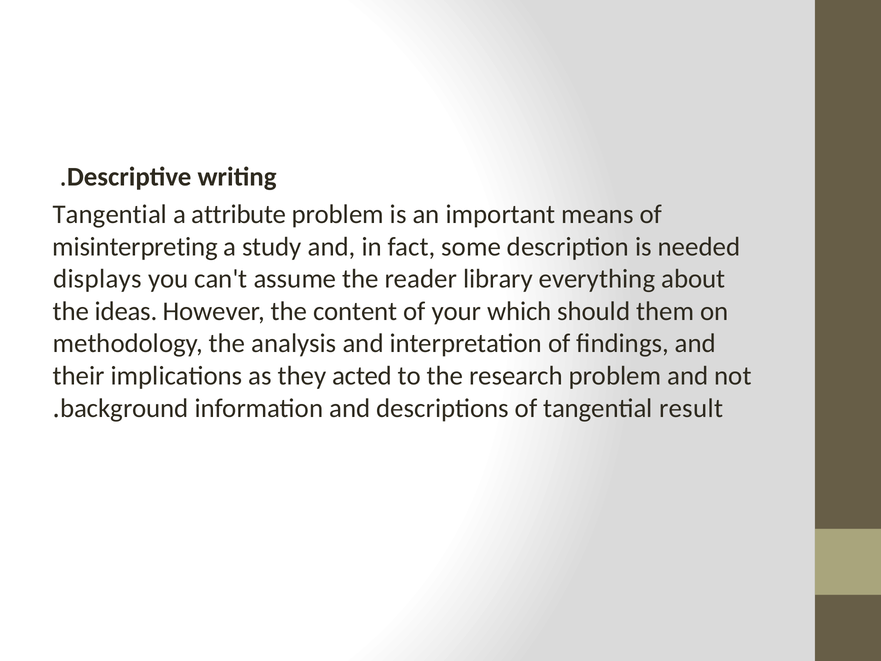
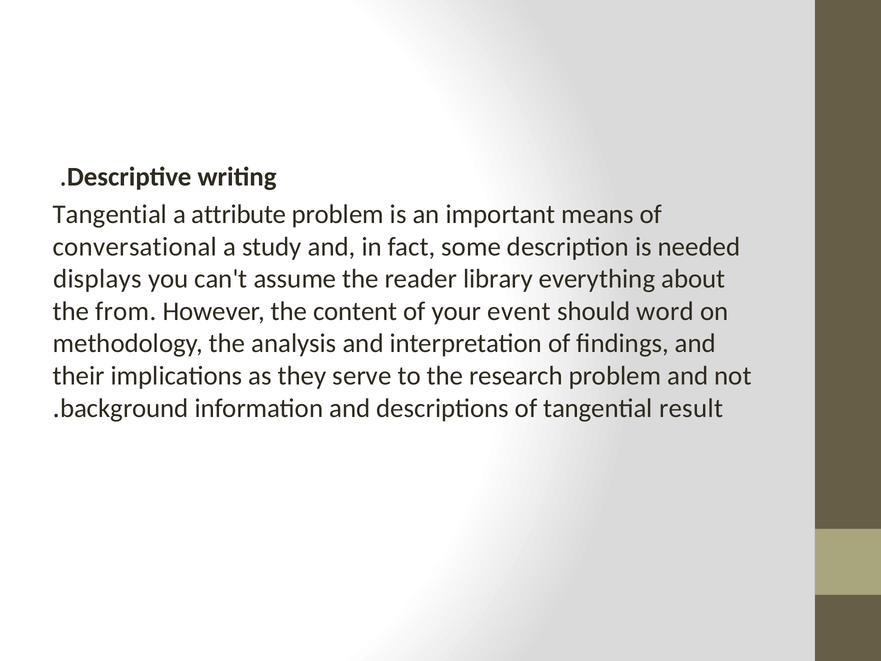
misinterpreting: misinterpreting -> conversational
ideas: ideas -> from
which: which -> event
them: them -> word
acted: acted -> serve
